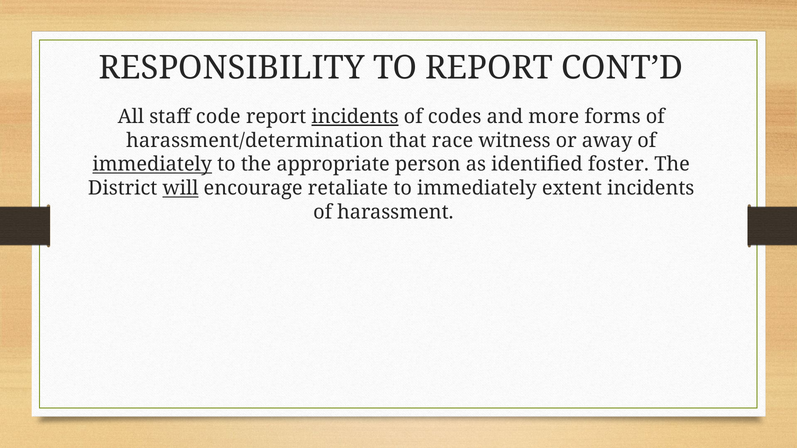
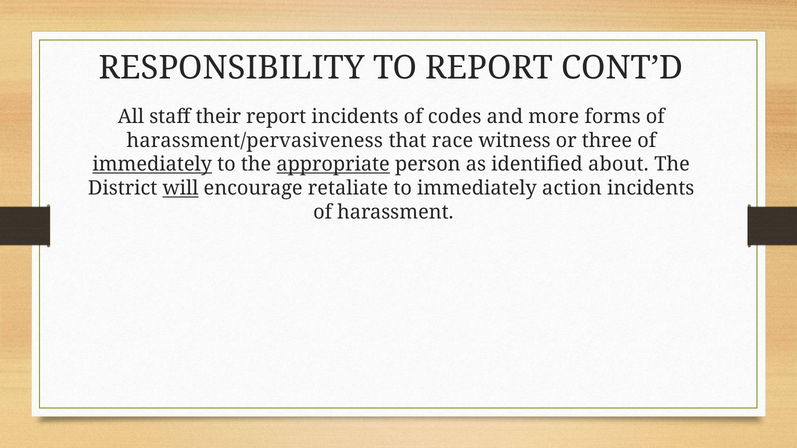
code: code -> their
incidents at (355, 117) underline: present -> none
harassment/determination: harassment/determination -> harassment/pervasiveness
away: away -> three
appropriate underline: none -> present
foster: foster -> about
extent: extent -> action
